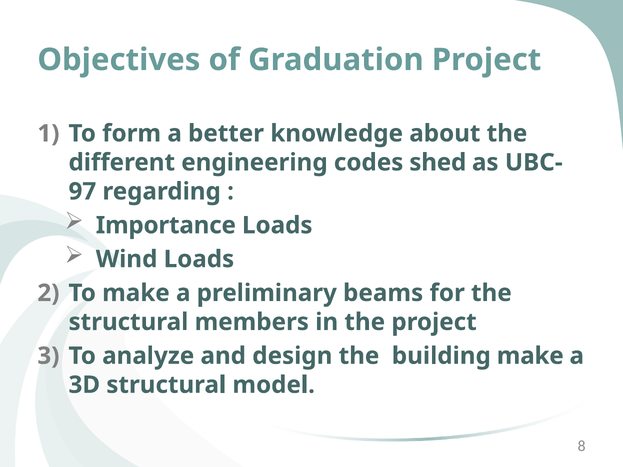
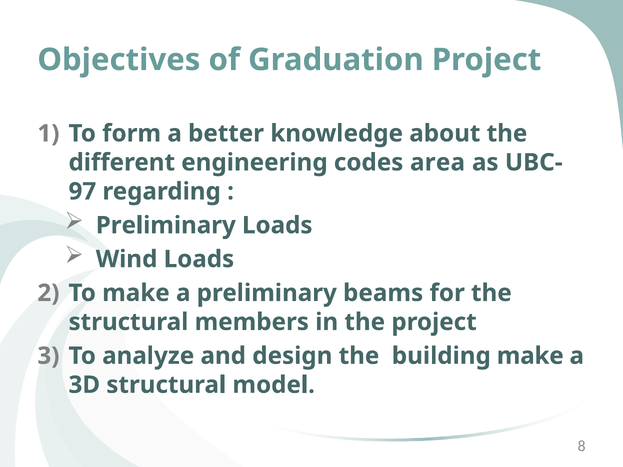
shed: shed -> area
Importance at (166, 225): Importance -> Preliminary
